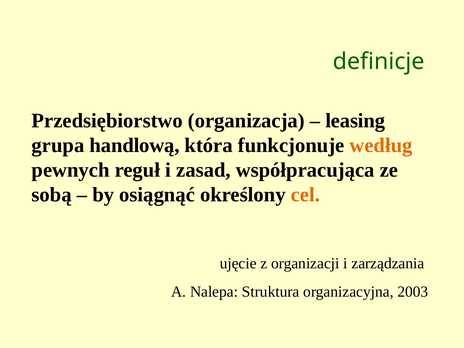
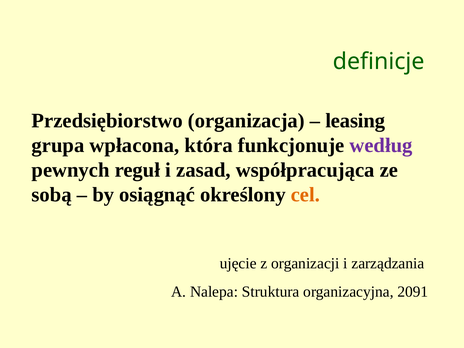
handlową: handlową -> wpłacona
według colour: orange -> purple
2003: 2003 -> 2091
